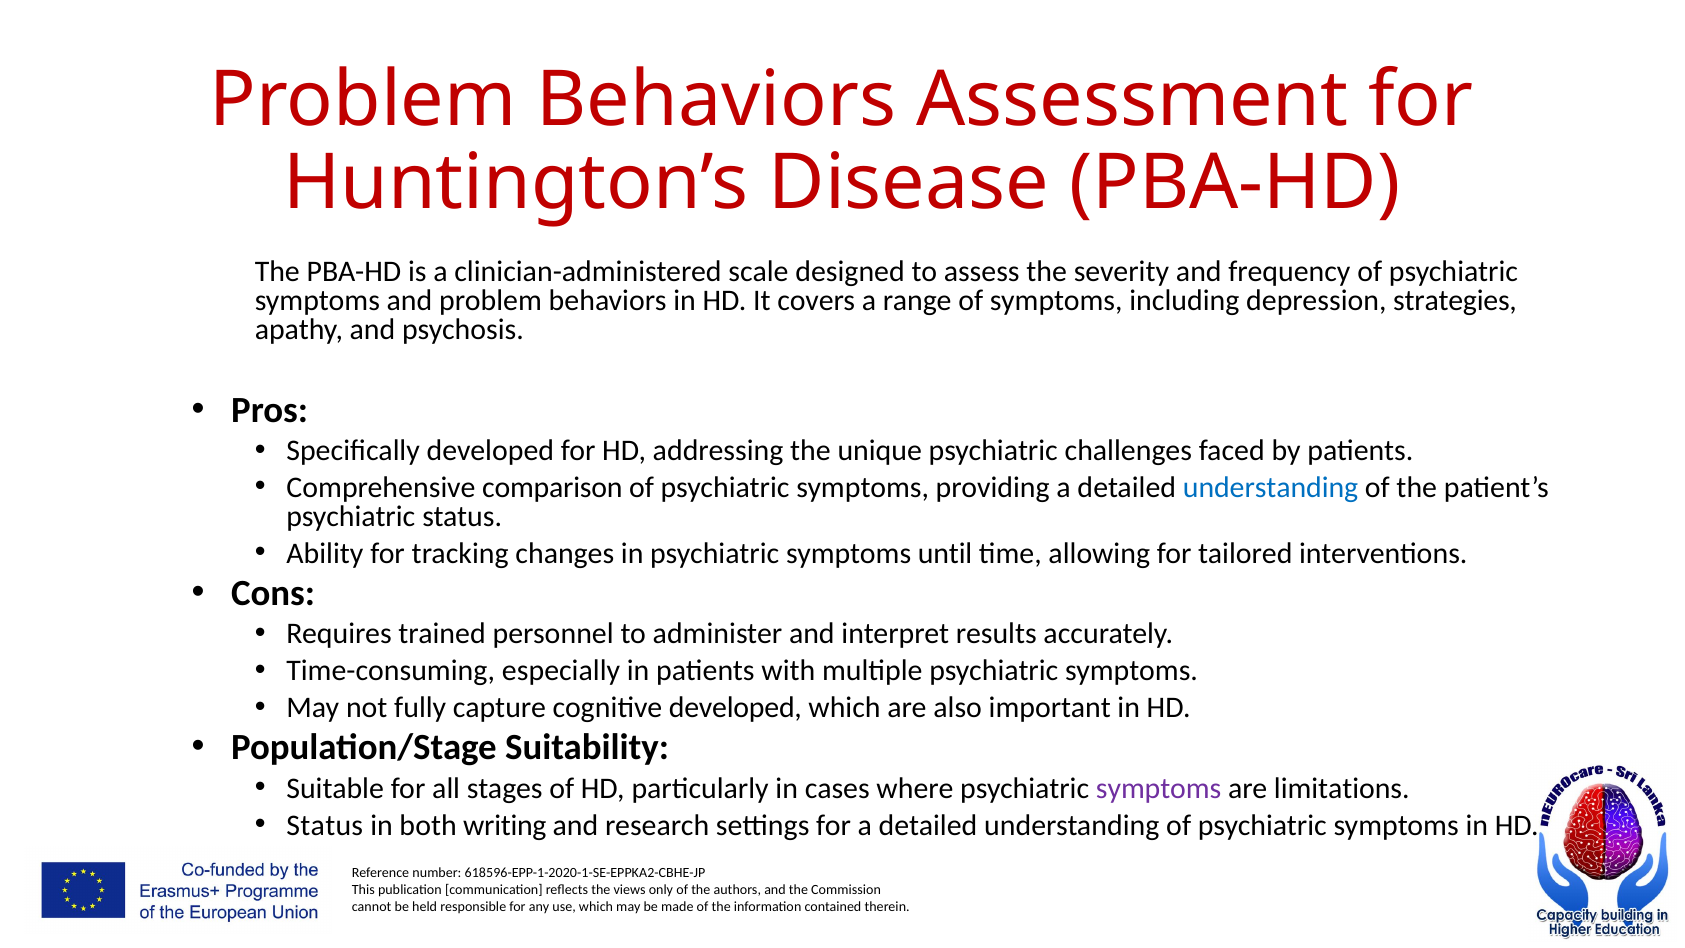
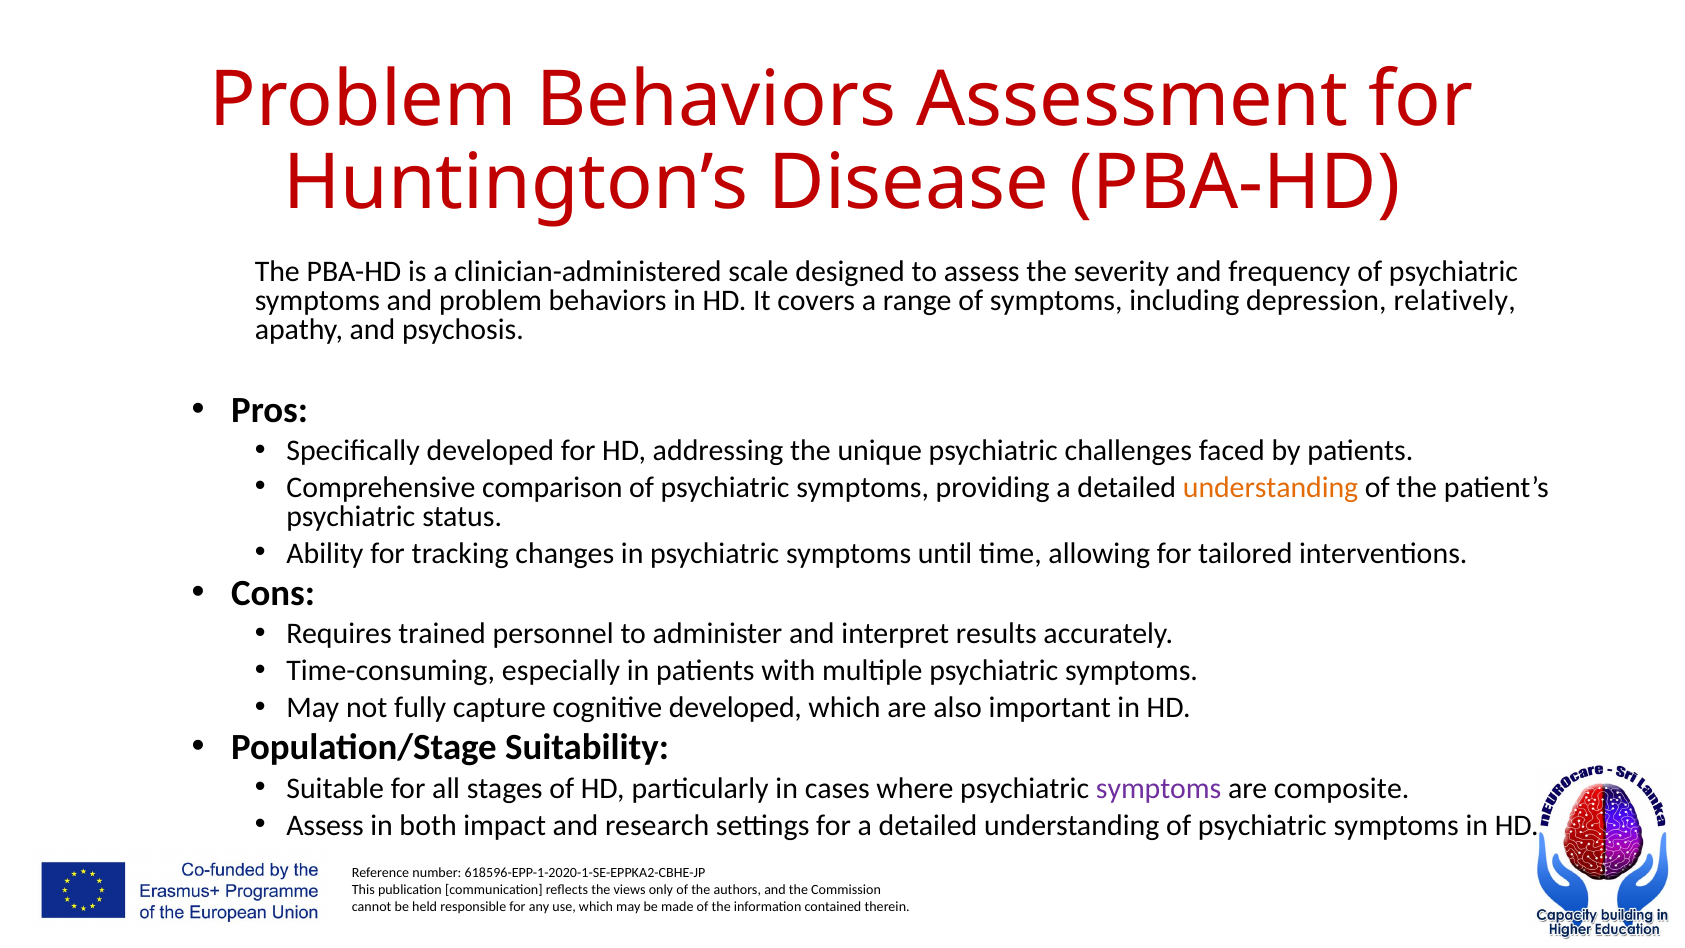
strategies: strategies -> relatively
understanding at (1271, 488) colour: blue -> orange
limitations: limitations -> composite
Status at (325, 825): Status -> Assess
writing: writing -> impact
